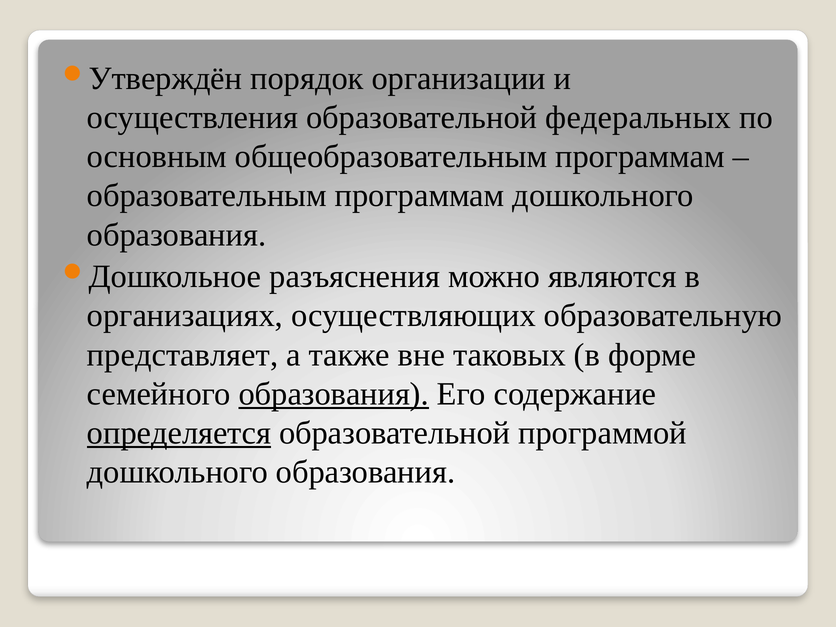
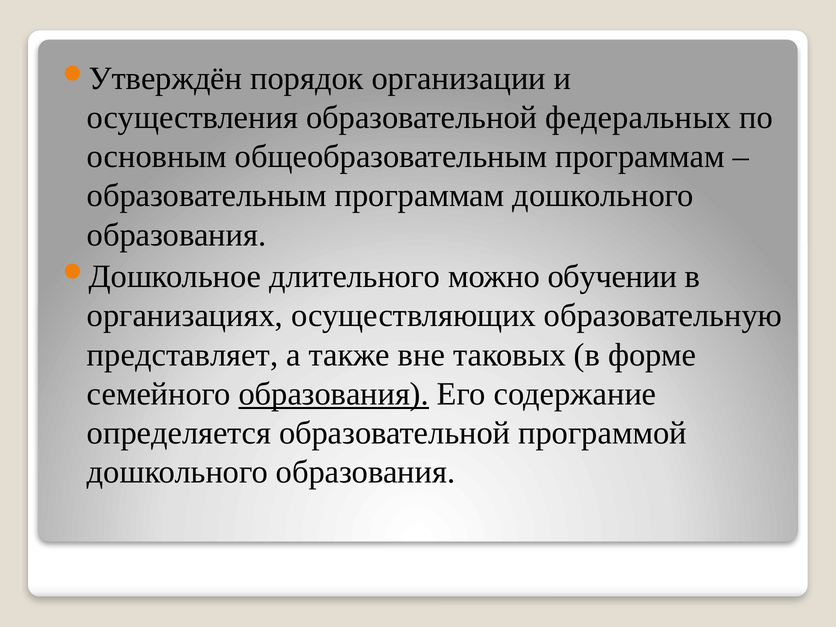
разъяснения: разъяснения -> длительного
являются: являются -> обучении
определяется underline: present -> none
